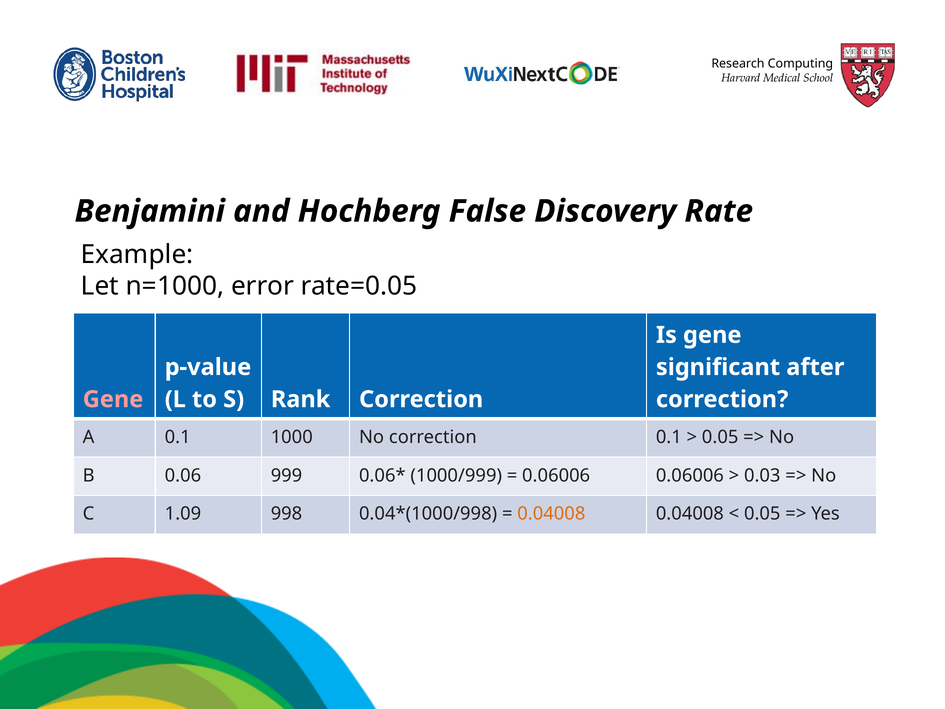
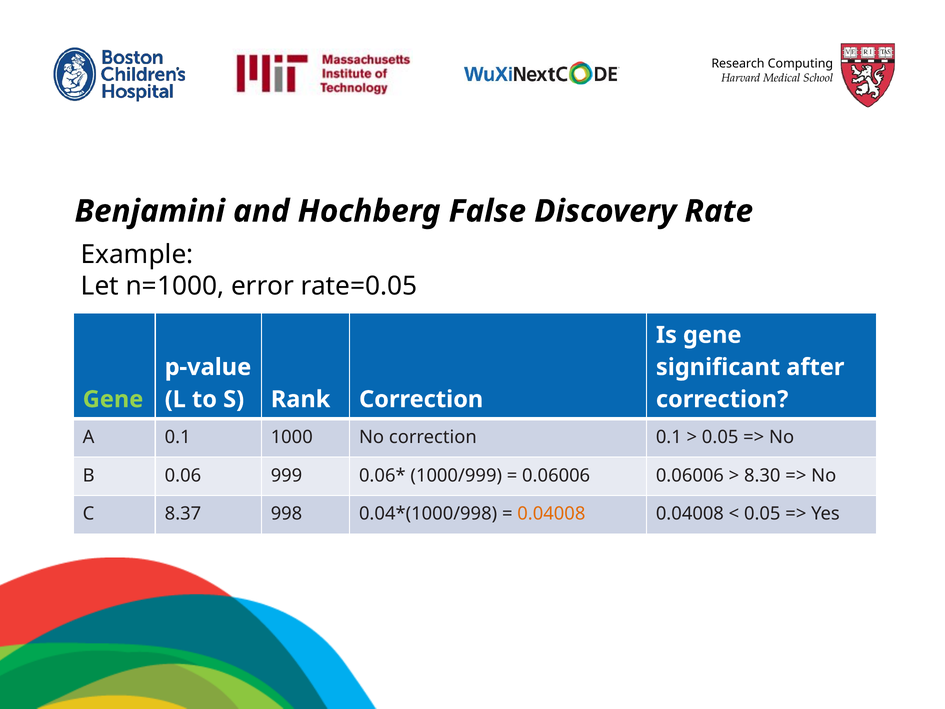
Gene at (113, 399) colour: pink -> light green
0.03: 0.03 -> 8.30
1.09: 1.09 -> 8.37
